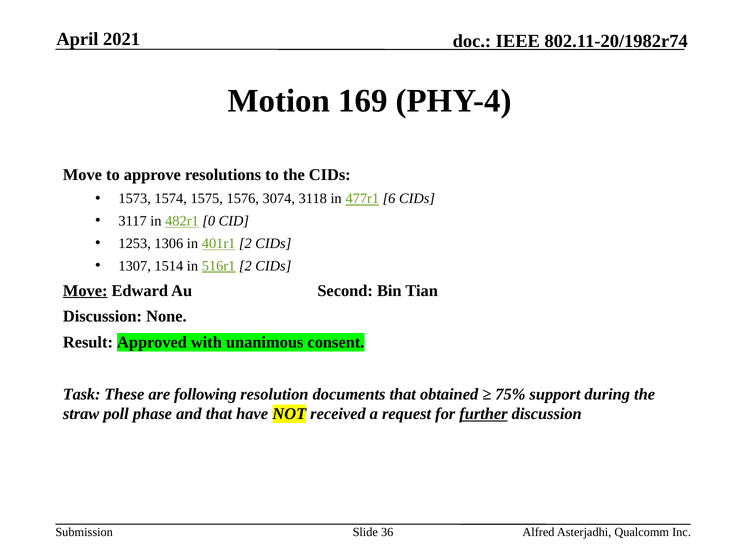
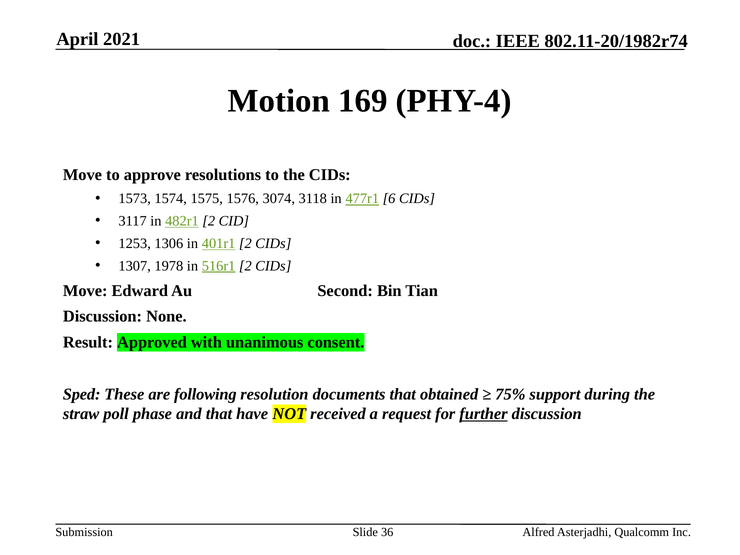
482r1 0: 0 -> 2
1514: 1514 -> 1978
Move at (85, 291) underline: present -> none
Task: Task -> Sped
